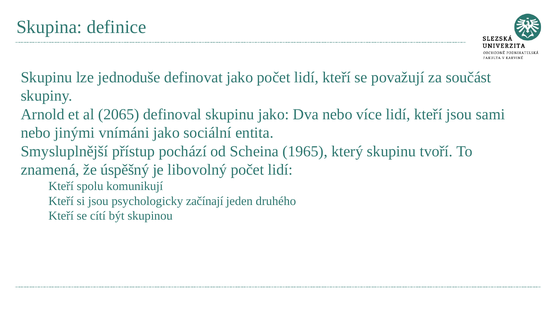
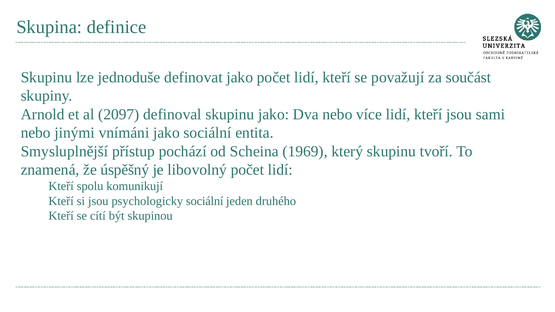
2065: 2065 -> 2097
1965: 1965 -> 1969
psychologicky začínají: začínají -> sociální
